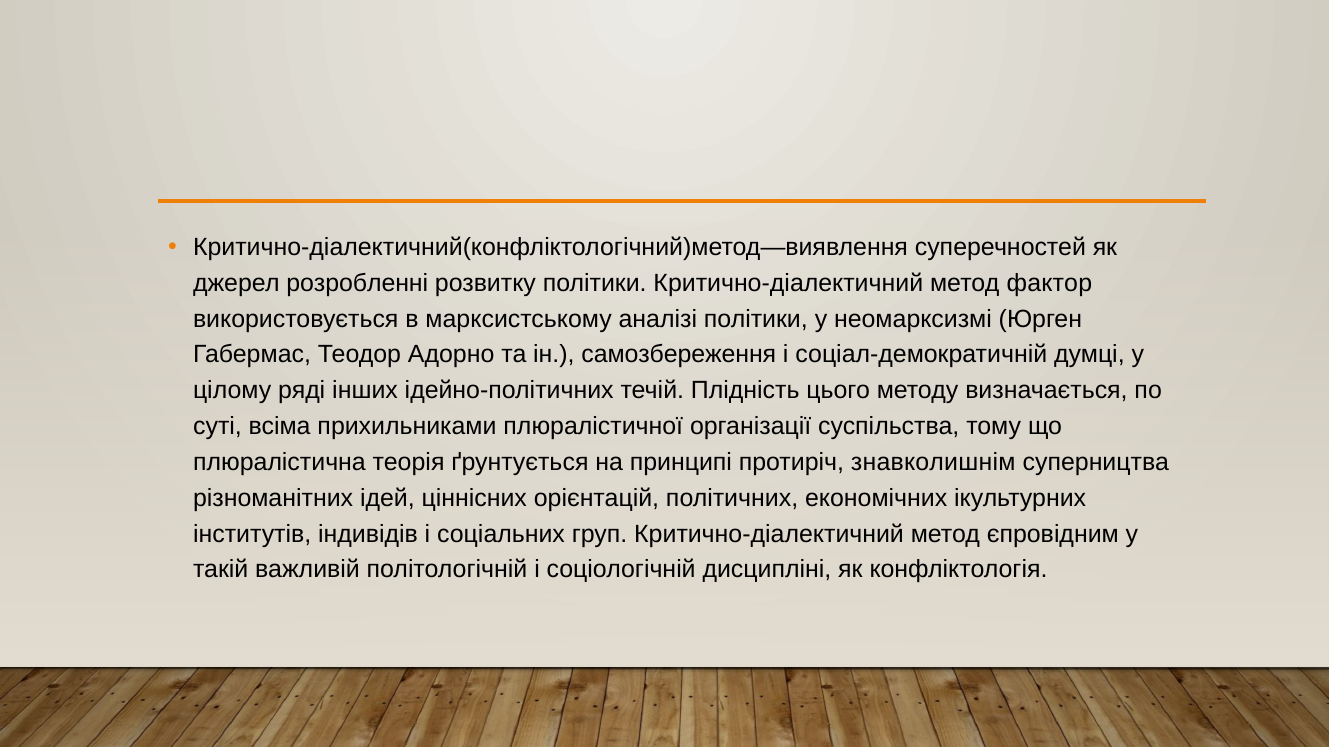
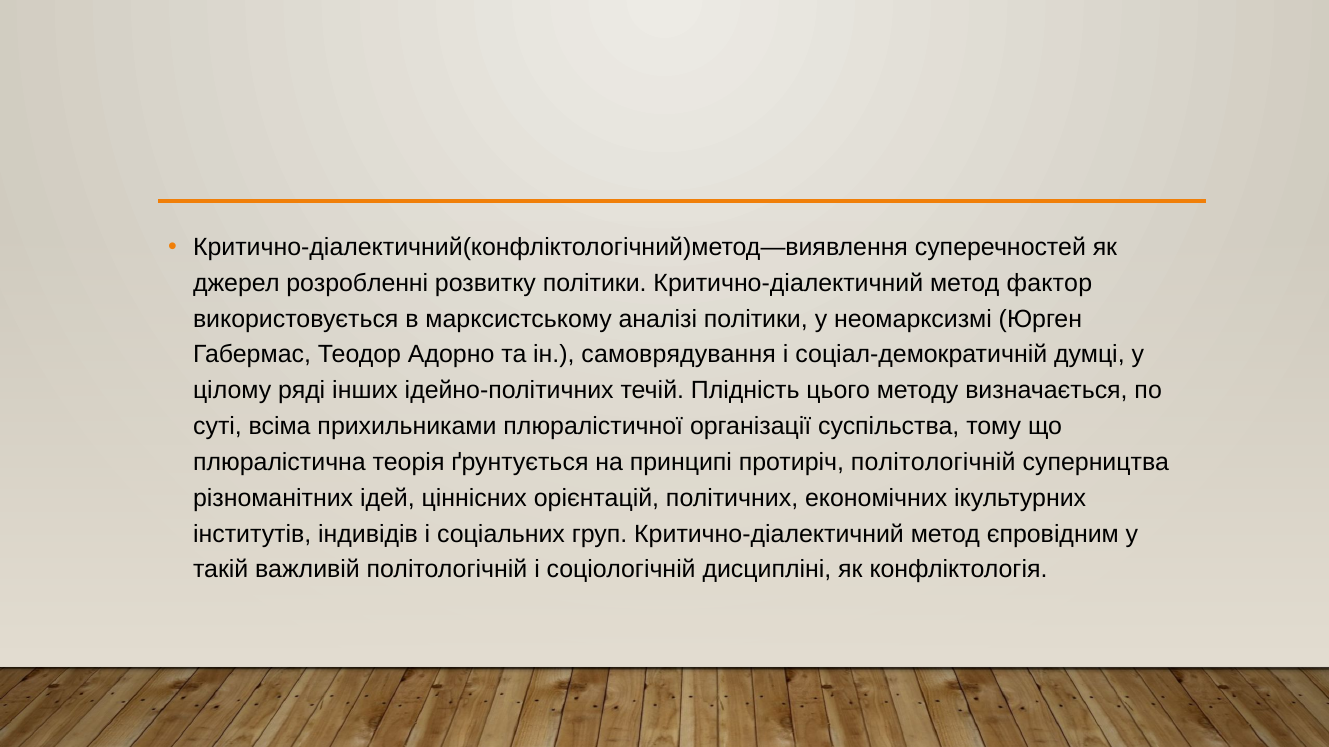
самозбереження: самозбереження -> самоврядування
протиріч знавколишнім: знавколишнім -> політологічній
